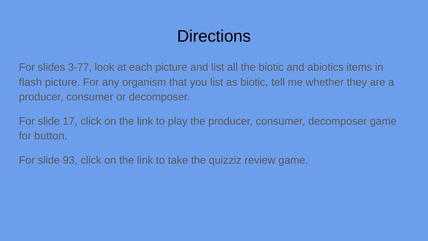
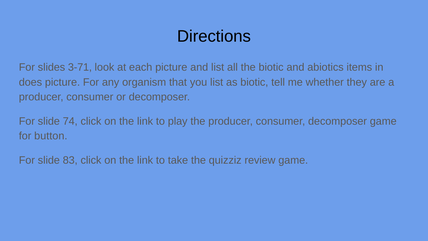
3-77: 3-77 -> 3-71
flash: flash -> does
17: 17 -> 74
93: 93 -> 83
